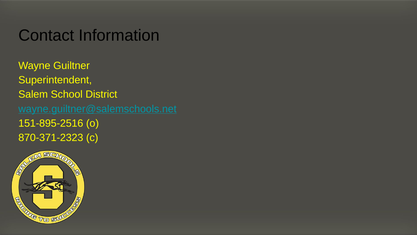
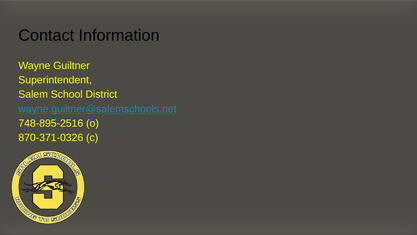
151-895-2516: 151-895-2516 -> 748-895-2516
870-371-2323: 870-371-2323 -> 870-371-0326
